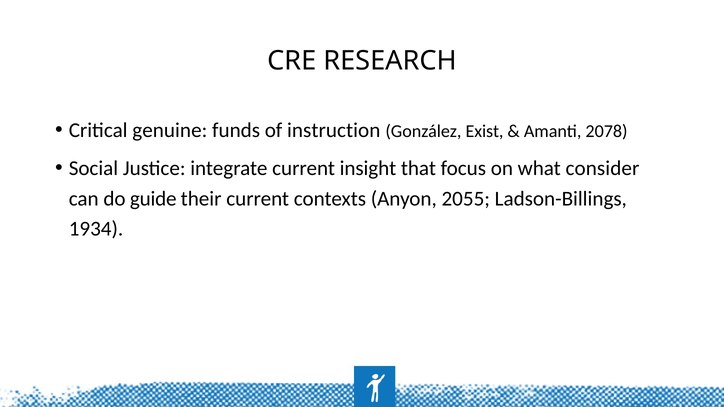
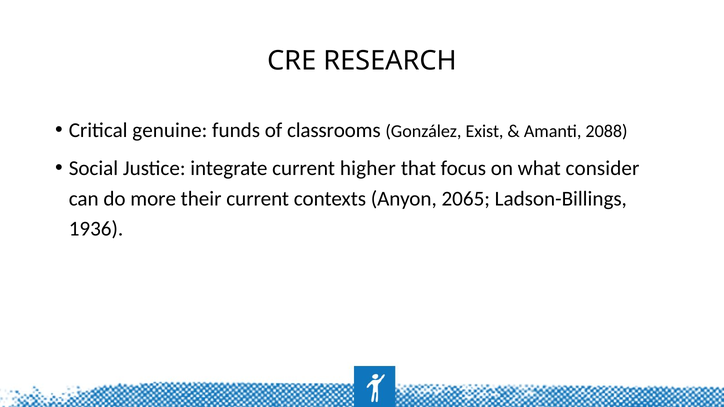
instruction: instruction -> classrooms
2078: 2078 -> 2088
insight: insight -> higher
guide: guide -> more
2055: 2055 -> 2065
1934: 1934 -> 1936
